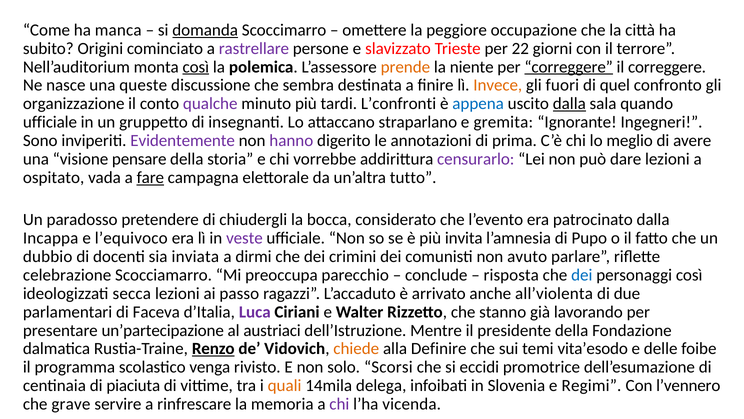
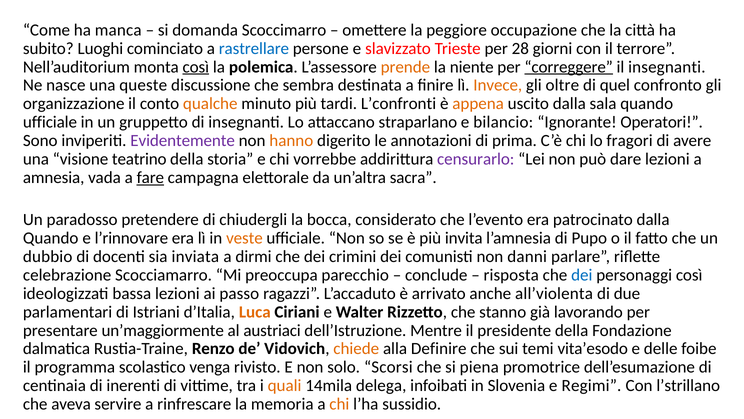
domanda underline: present -> none
Origini: Origini -> Luoghi
rastrellare colour: purple -> blue
22: 22 -> 28
il correggere: correggere -> insegnanti
fuori: fuori -> oltre
qualche colour: purple -> orange
appena colour: blue -> orange
dalla at (569, 104) underline: present -> none
gremita: gremita -> bilancio
Ingegneri: Ingegneri -> Operatori
hanno colour: purple -> orange
meglio: meglio -> fragori
pensare: pensare -> teatrino
ospitato: ospitato -> amnesia
tutto: tutto -> sacra
Incappa at (51, 238): Incappa -> Quando
l’equivoco: l’equivoco -> l’rinnovare
veste colour: purple -> orange
avuto: avuto -> danni
secca: secca -> bassa
Faceva: Faceva -> Istriani
Luca colour: purple -> orange
un’partecipazione: un’partecipazione -> un’maggiormente
Renzo underline: present -> none
eccidi: eccidi -> piena
piaciuta: piaciuta -> inerenti
l’vennero: l’vennero -> l’strillano
grave: grave -> aveva
chi at (339, 404) colour: purple -> orange
vicenda: vicenda -> sussidio
